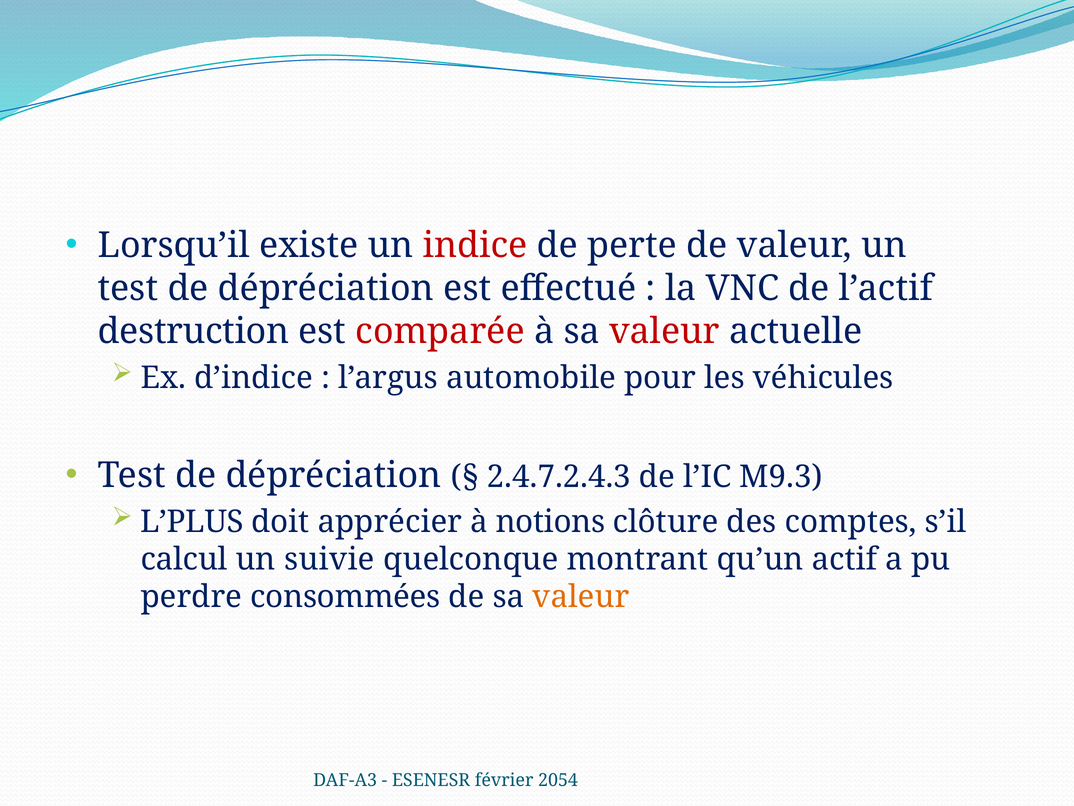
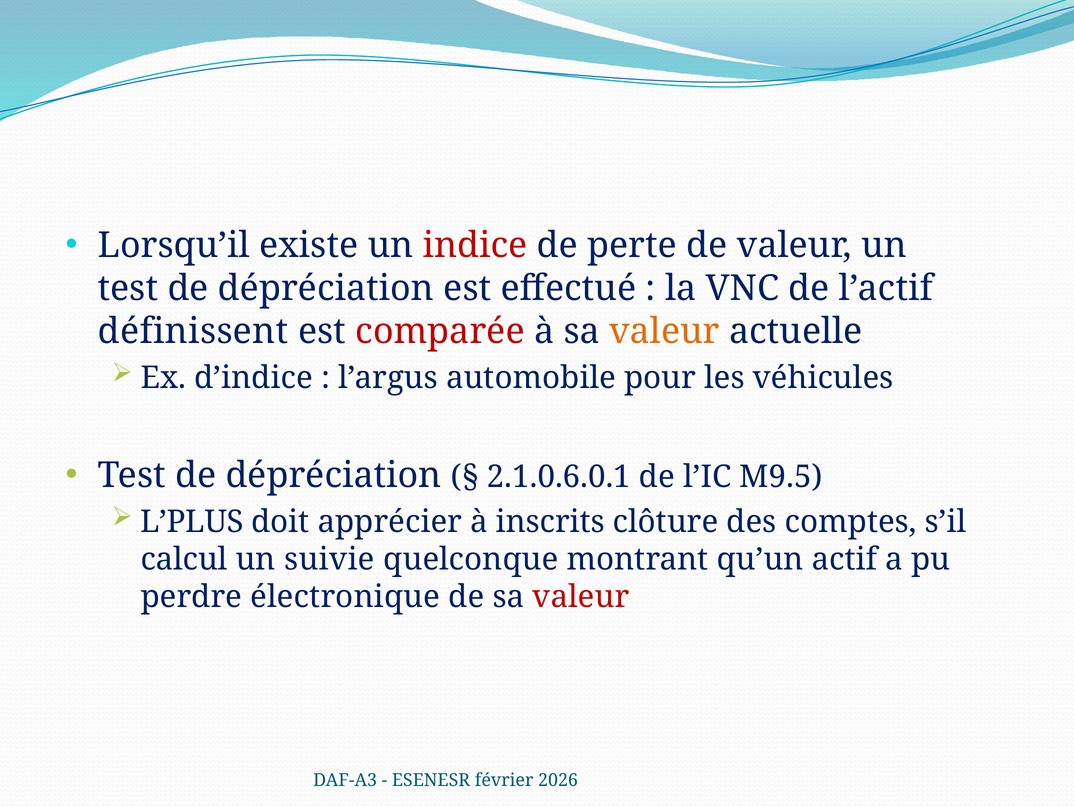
destruction: destruction -> définissent
valeur at (664, 331) colour: red -> orange
2.4.7.2.4.3: 2.4.7.2.4.3 -> 2.1.0.6.0.1
M9.3: M9.3 -> M9.5
notions: notions -> inscrits
consommées: consommées -> électronique
valeur at (581, 597) colour: orange -> red
2054: 2054 -> 2026
